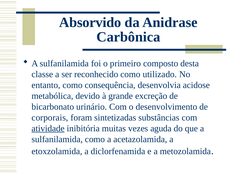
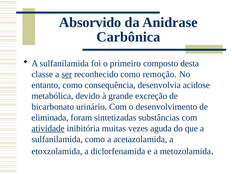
ser underline: none -> present
utilizado: utilizado -> remoção
corporais: corporais -> eliminada
